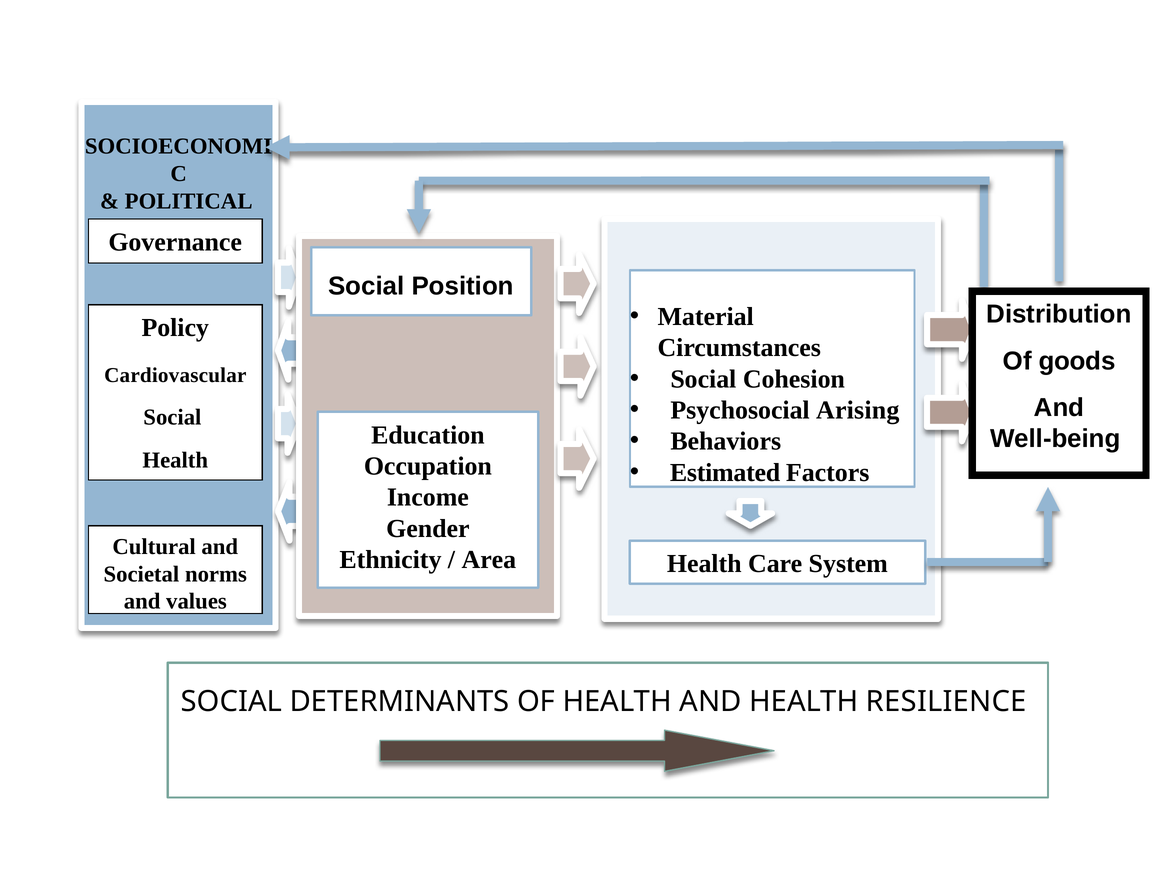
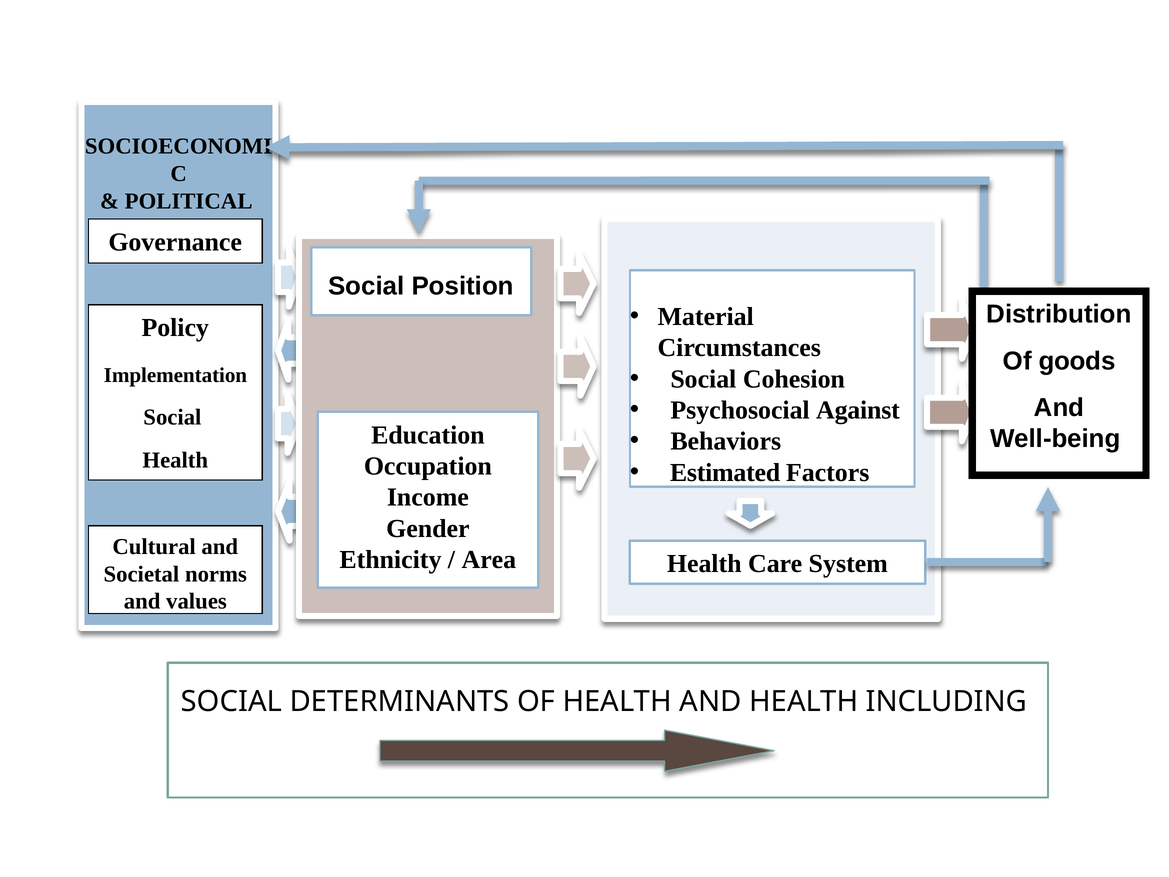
Cardiovascular: Cardiovascular -> Implementation
Arising: Arising -> Against
RESILIENCE: RESILIENCE -> INCLUDING
